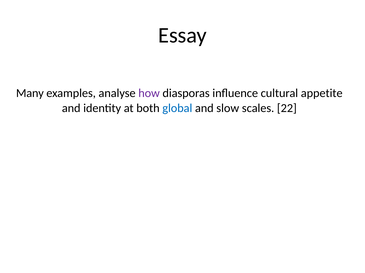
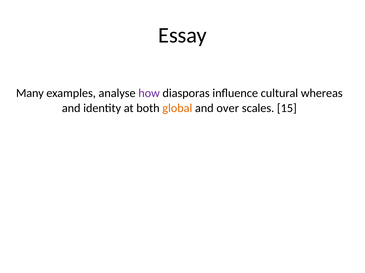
appetite: appetite -> whereas
global colour: blue -> orange
slow: slow -> over
22: 22 -> 15
